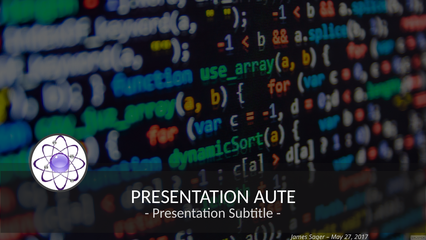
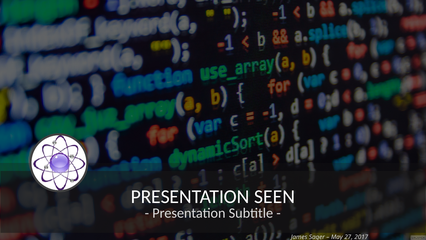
AUTE: AUTE -> SEEN
